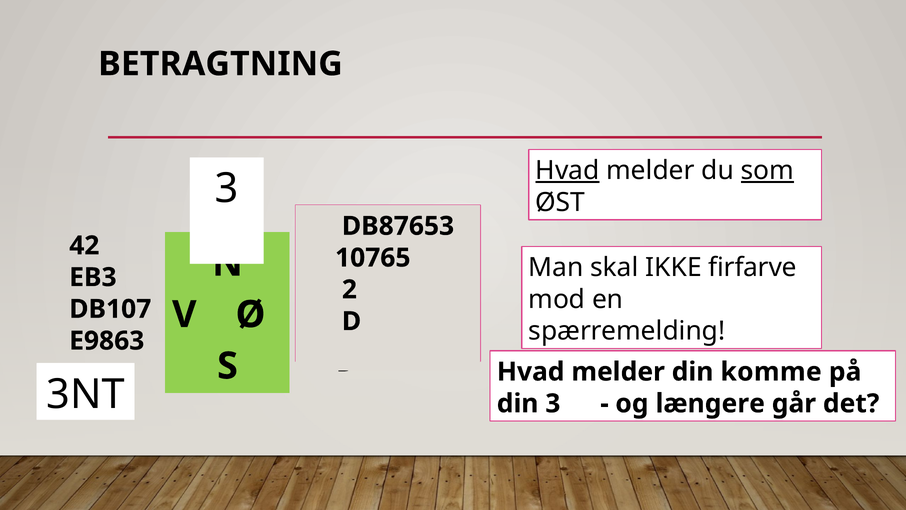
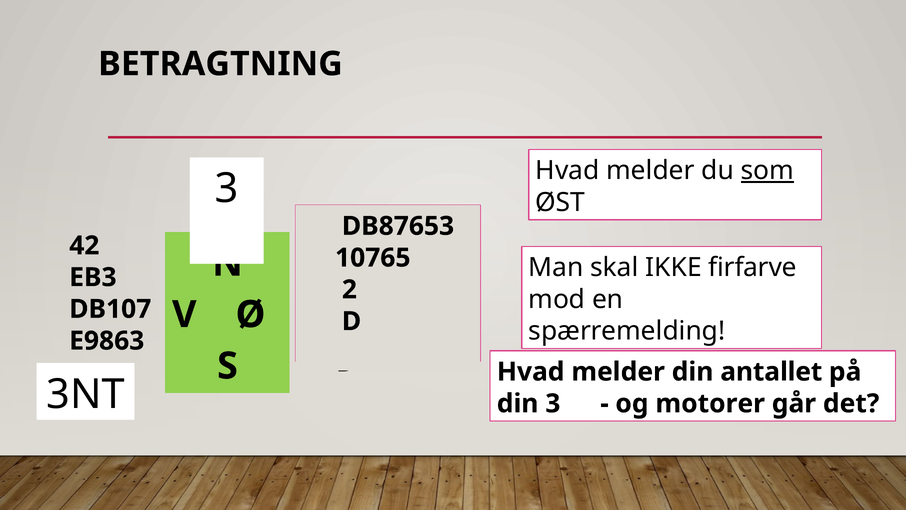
Hvad at (567, 170) underline: present -> none
komme: komme -> antallet
længere: længere -> motorer
